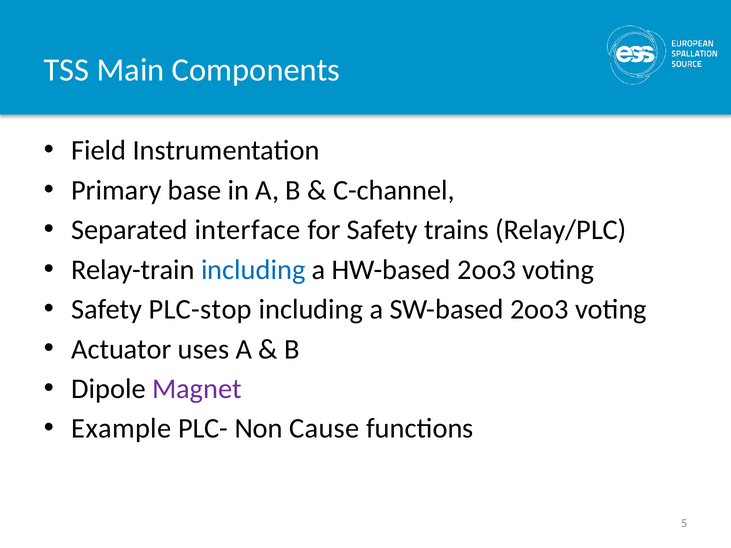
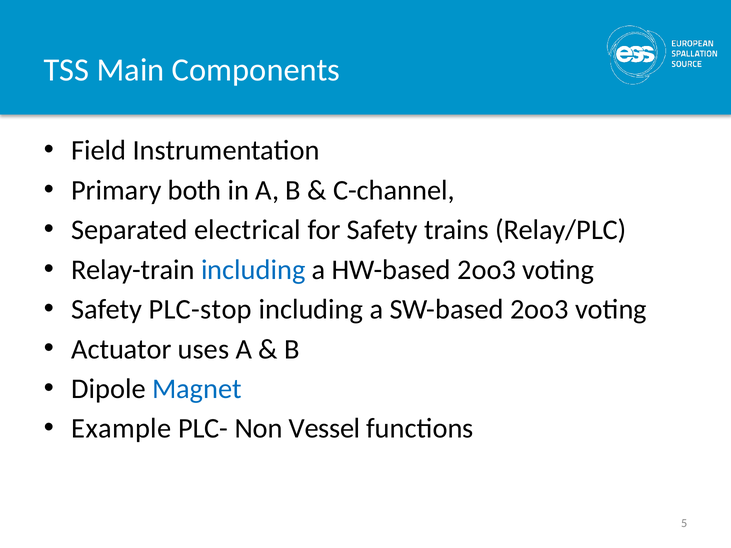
base: base -> both
interface: interface -> electrical
Magnet colour: purple -> blue
Cause: Cause -> Vessel
